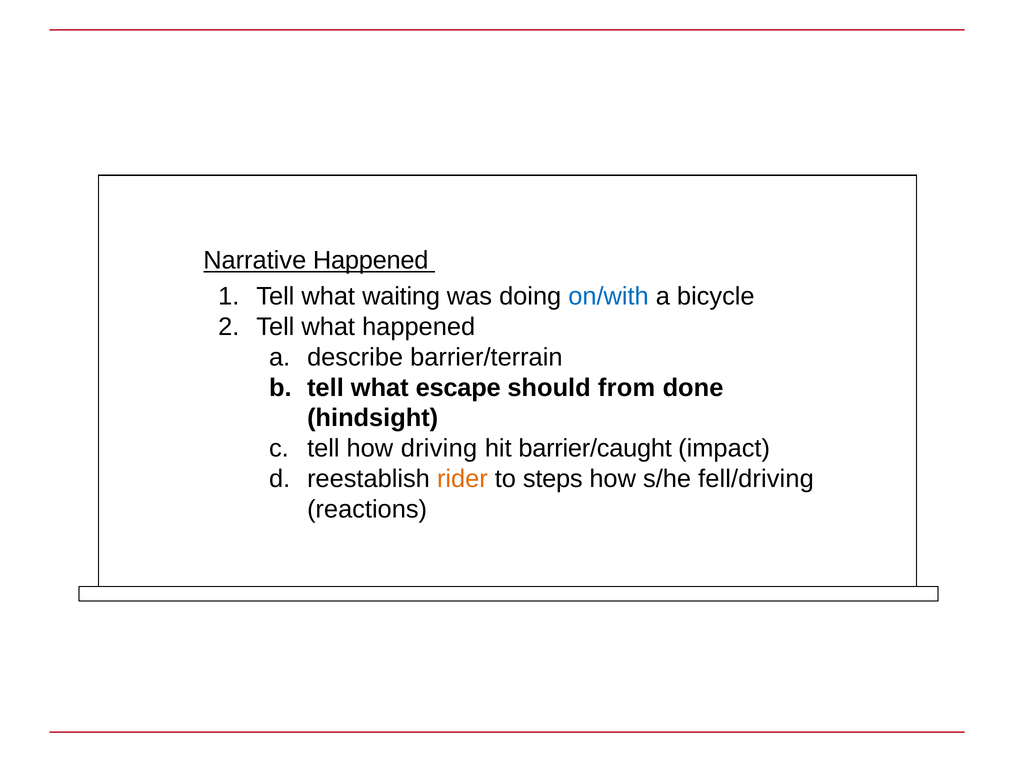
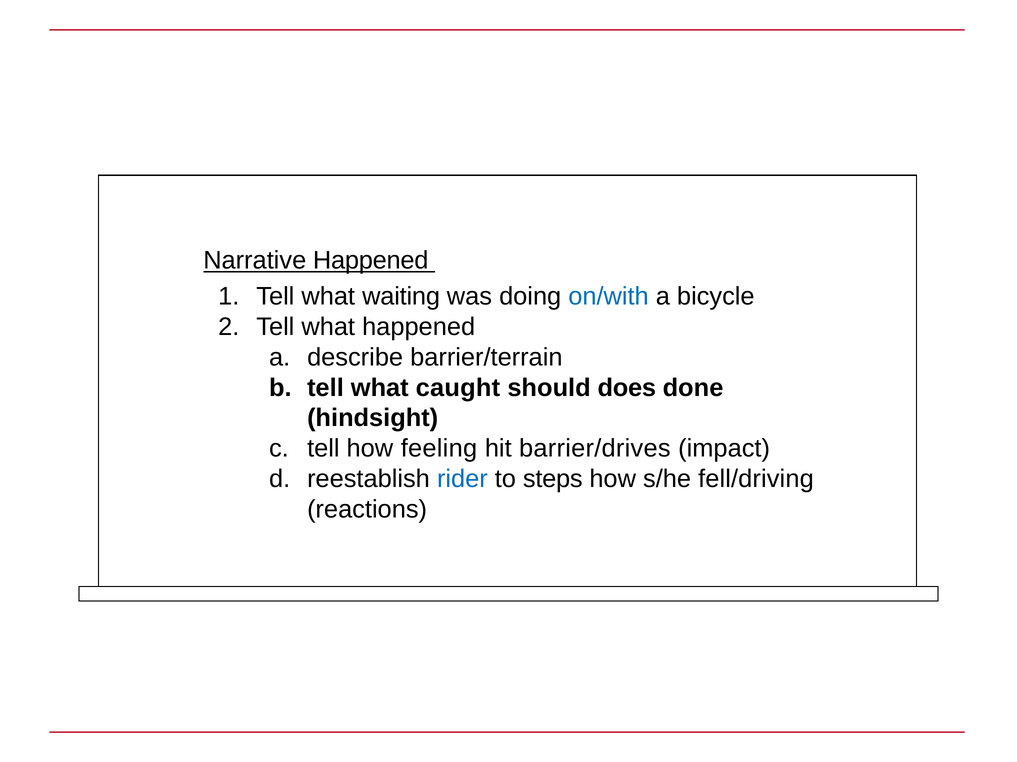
escape: escape -> caught
from: from -> does
driving: driving -> feeling
barrier/caught: barrier/caught -> barrier/drives
rider colour: orange -> blue
